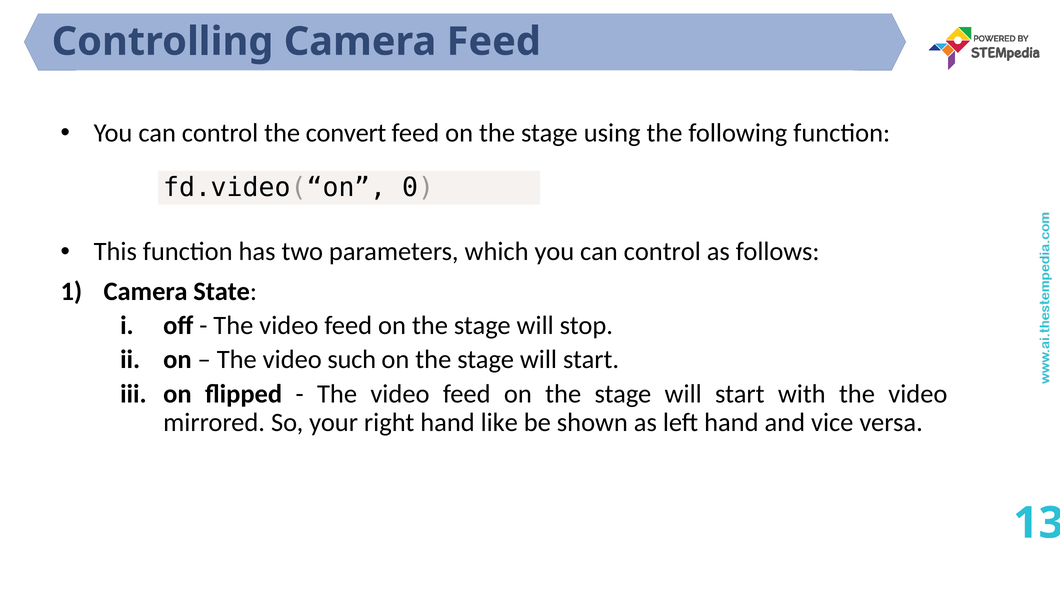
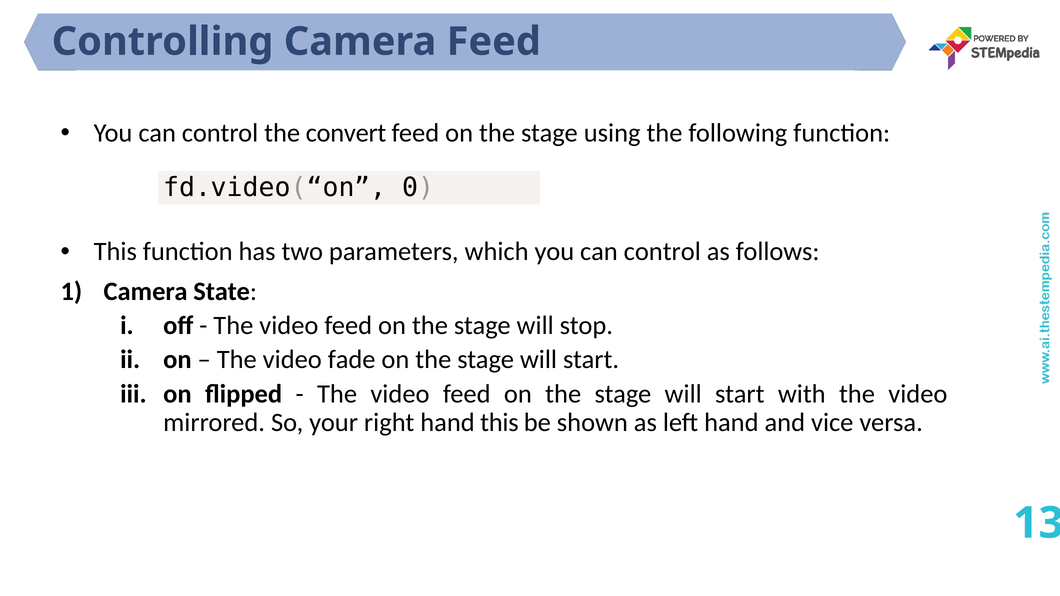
such: such -> fade
hand like: like -> this
